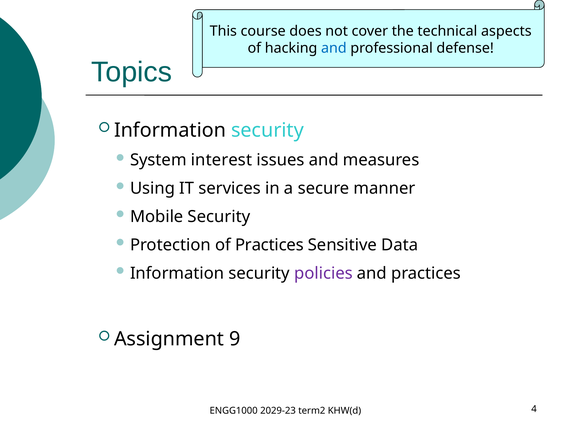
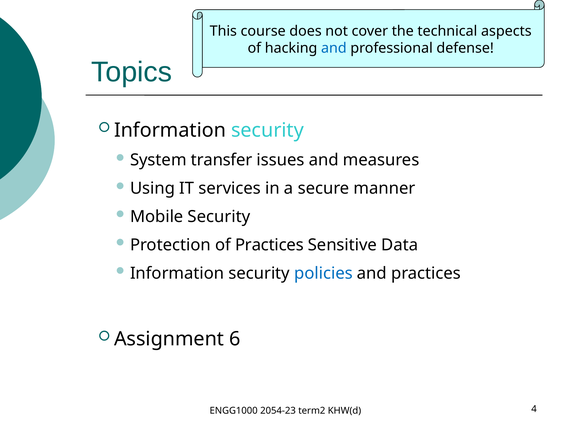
interest: interest -> transfer
policies colour: purple -> blue
9: 9 -> 6
2029-23: 2029-23 -> 2054-23
